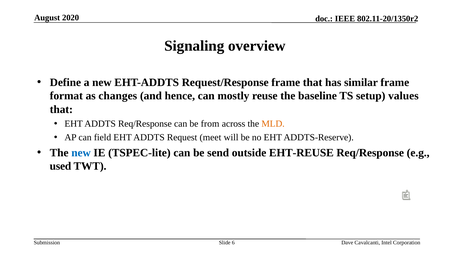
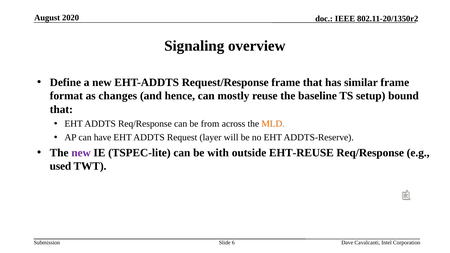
values: values -> bound
field: field -> have
meet: meet -> layer
new at (81, 153) colour: blue -> purple
send: send -> with
